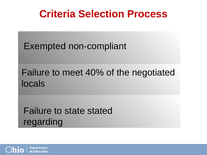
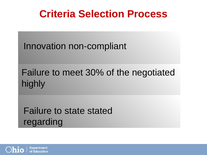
Exempted: Exempted -> Innovation
40%: 40% -> 30%
locals: locals -> highly
